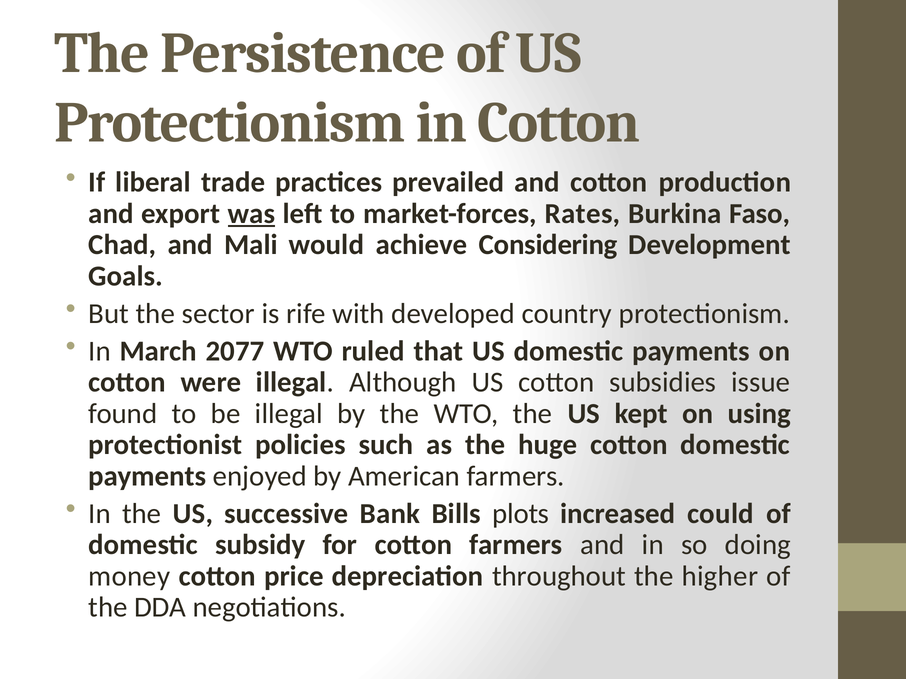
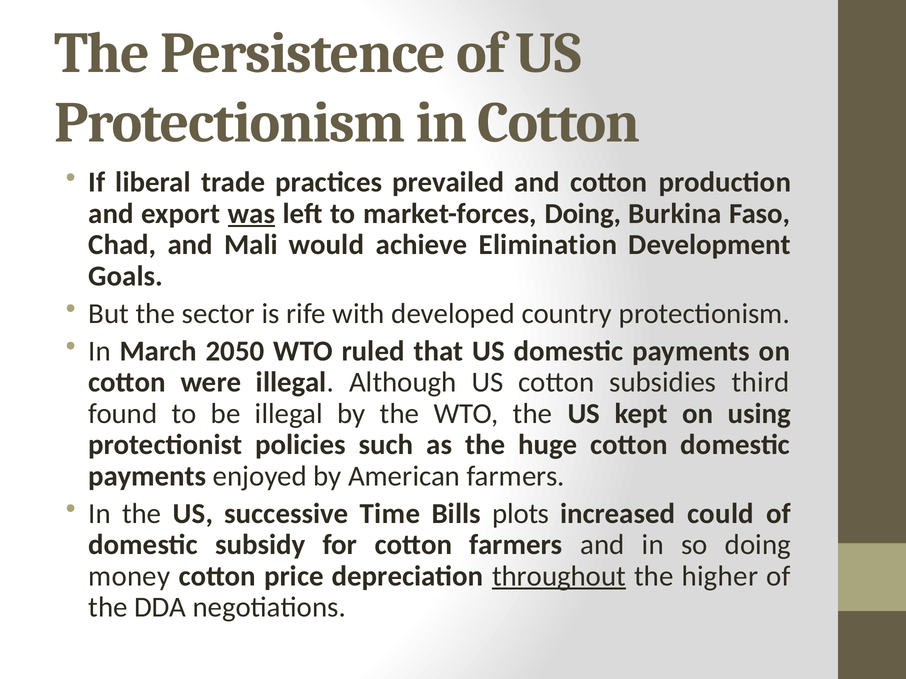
market-forces Rates: Rates -> Doing
Considering: Considering -> Elimination
2077: 2077 -> 2050
issue: issue -> third
Bank: Bank -> Time
throughout underline: none -> present
